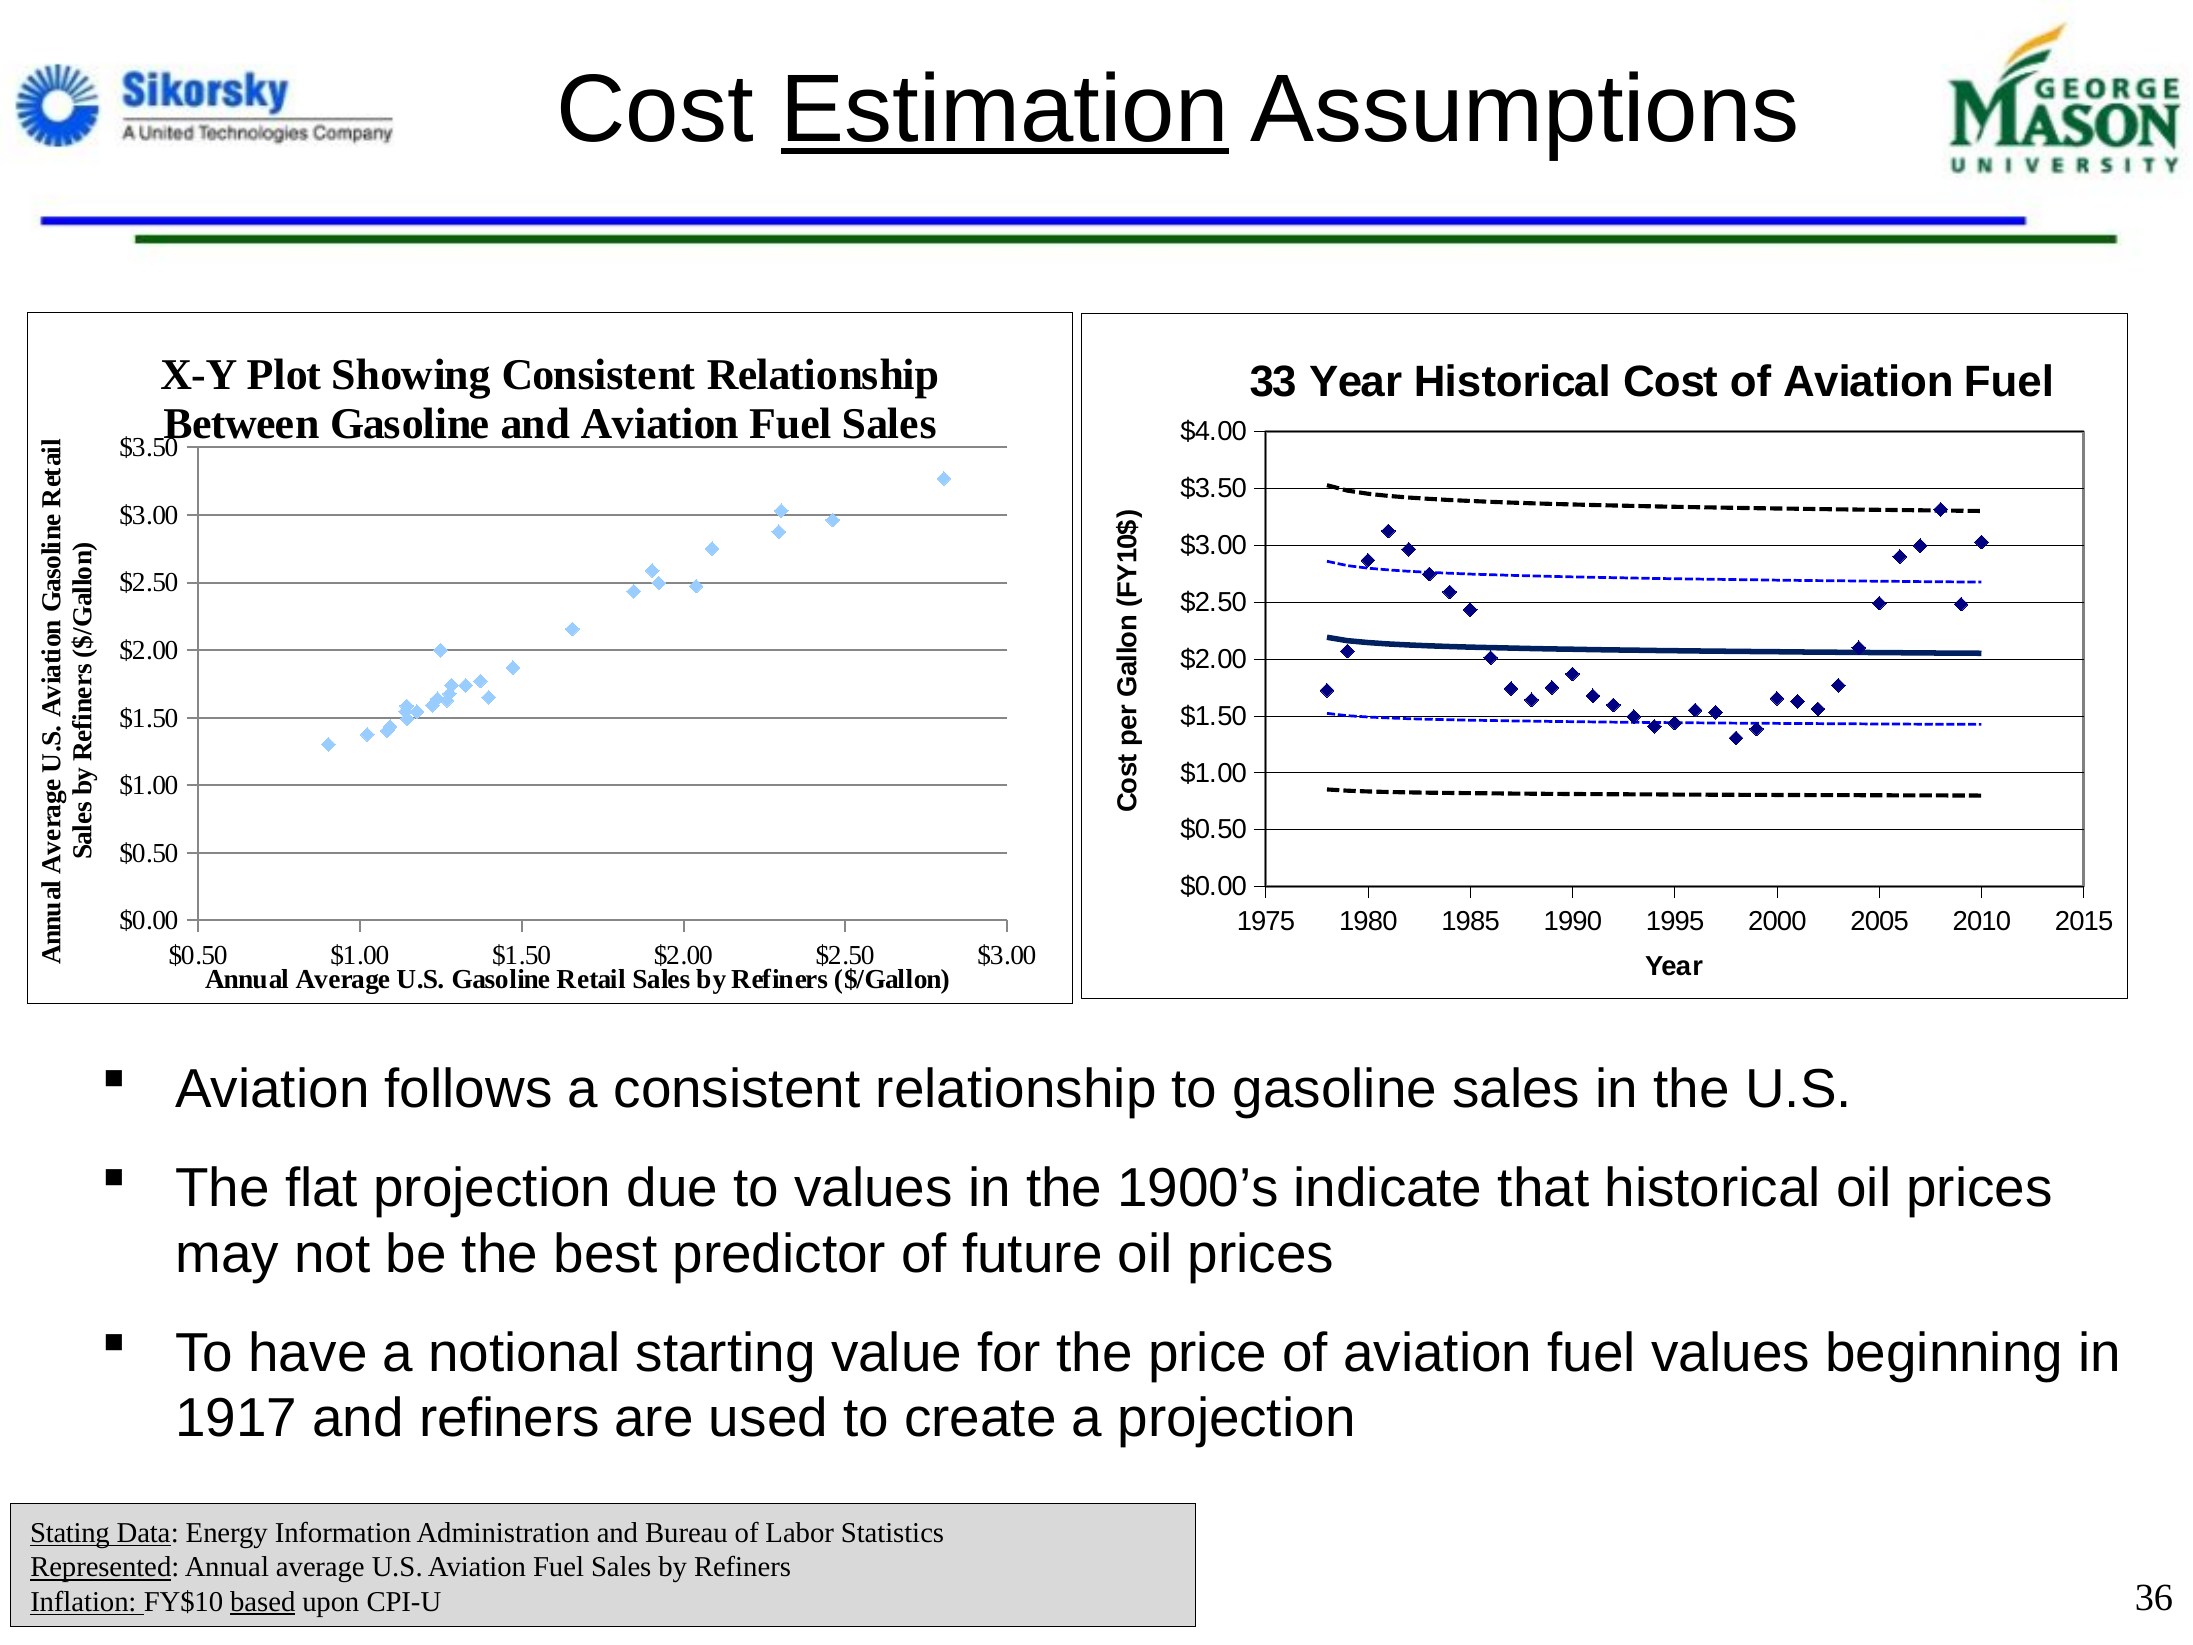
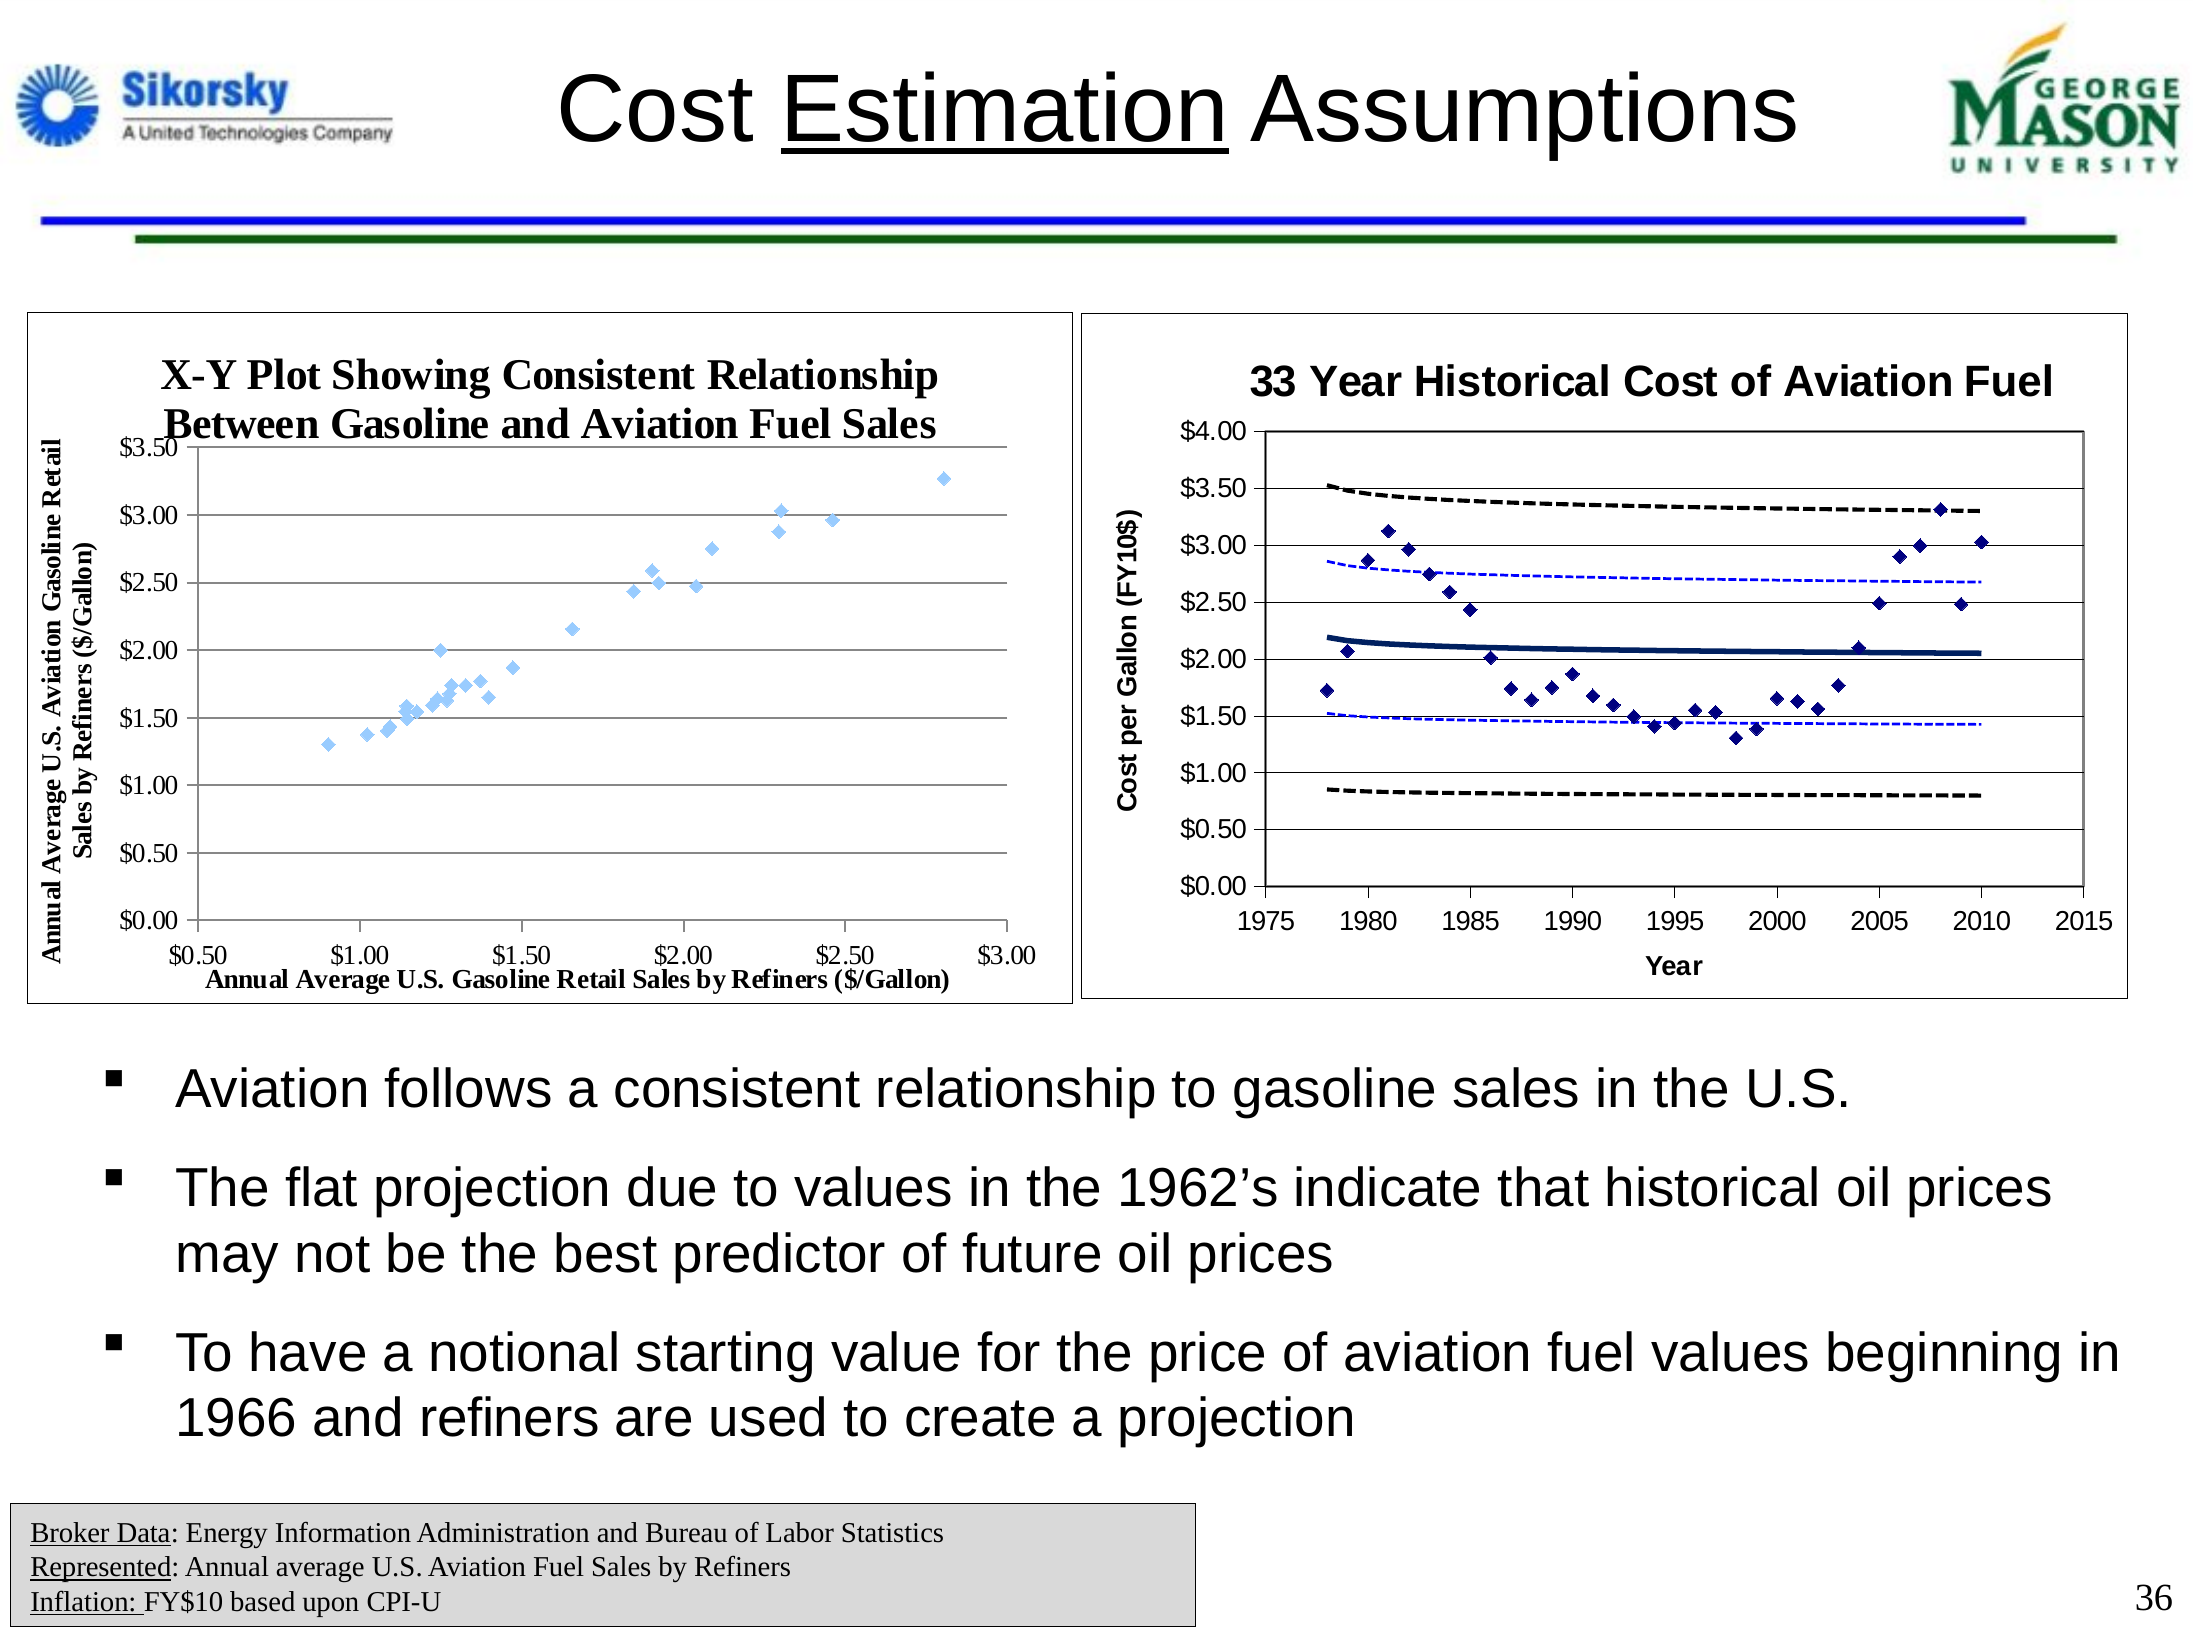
1900’s: 1900’s -> 1962’s
1917: 1917 -> 1966
Stating: Stating -> Broker
based underline: present -> none
